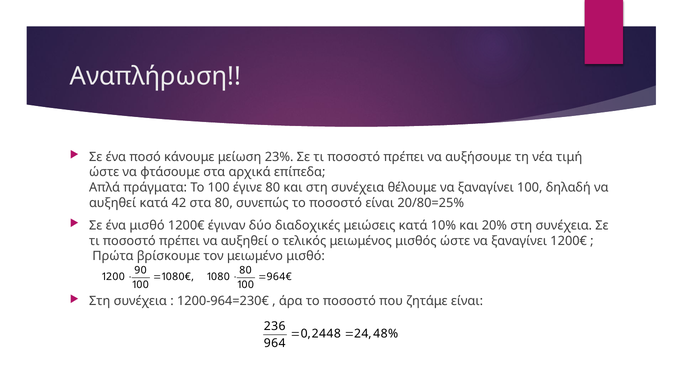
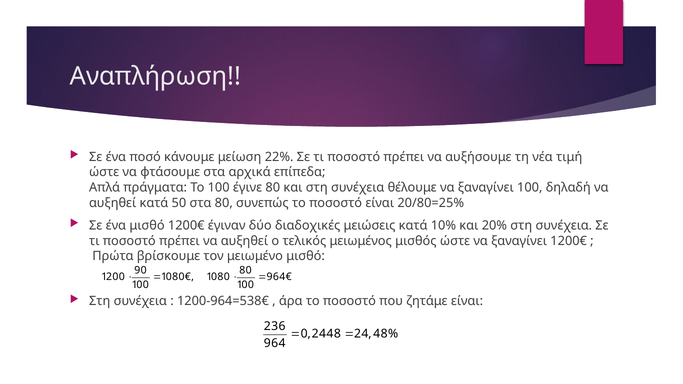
23%: 23% -> 22%
42: 42 -> 50
1200-964=230€: 1200-964=230€ -> 1200-964=538€
